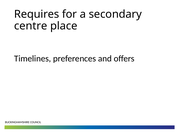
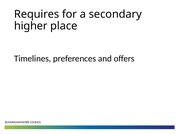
centre: centre -> higher
